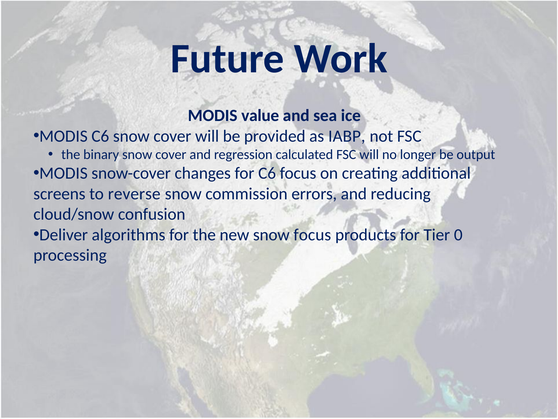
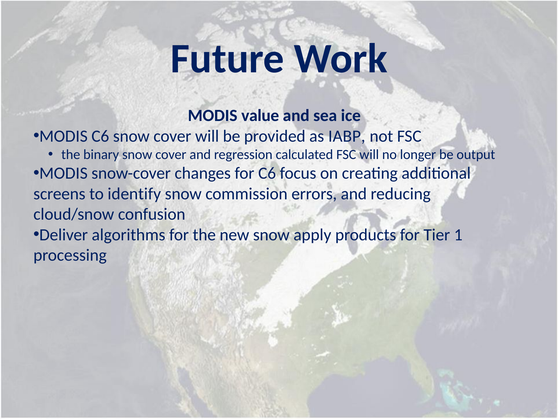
reverse: reverse -> identify
snow focus: focus -> apply
0: 0 -> 1
